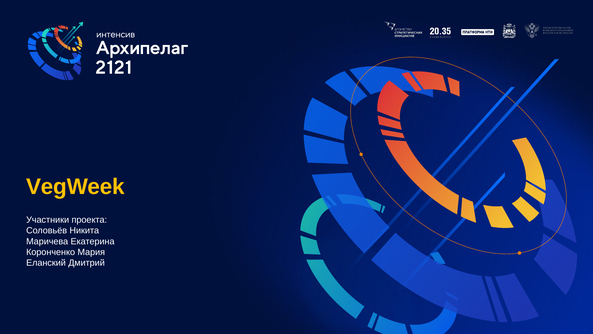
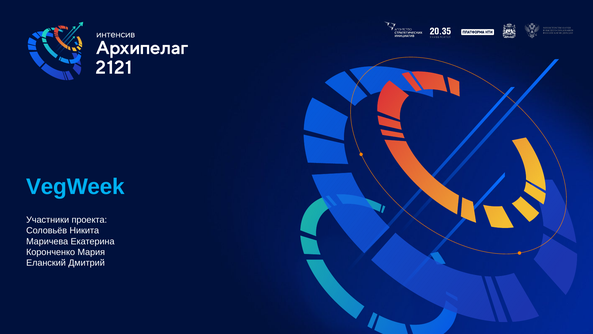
VegWeek colour: yellow -> light blue
